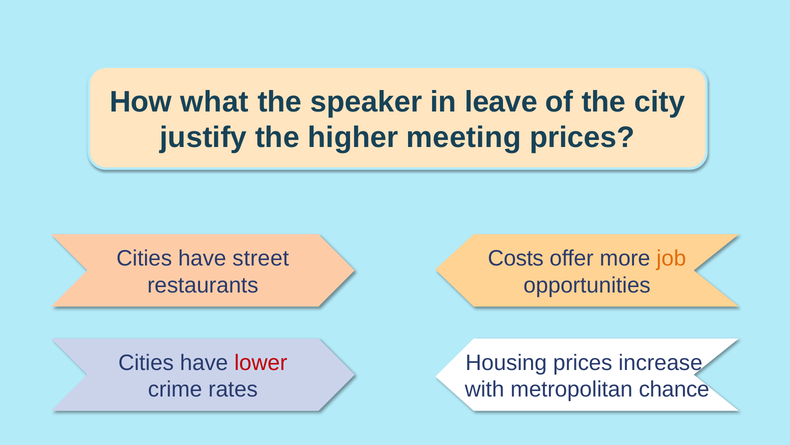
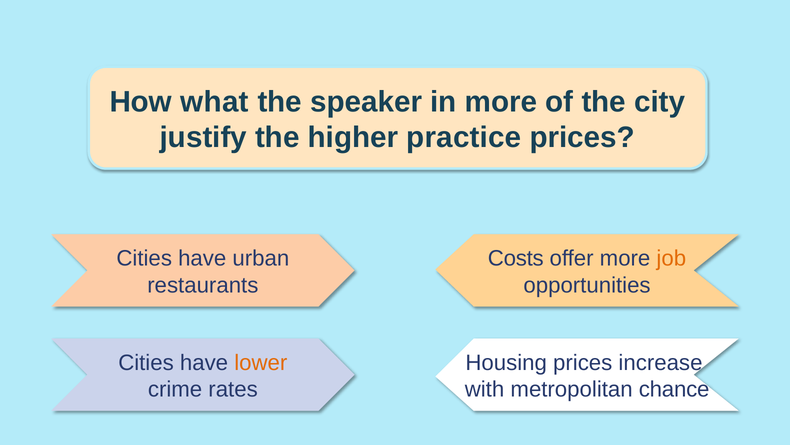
in leave: leave -> more
meeting: meeting -> practice
street: street -> urban
lower colour: red -> orange
